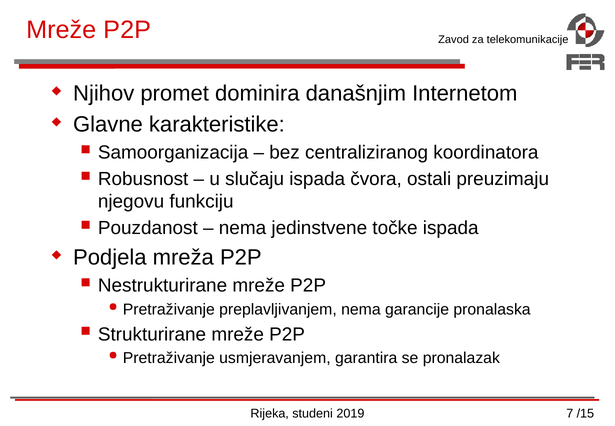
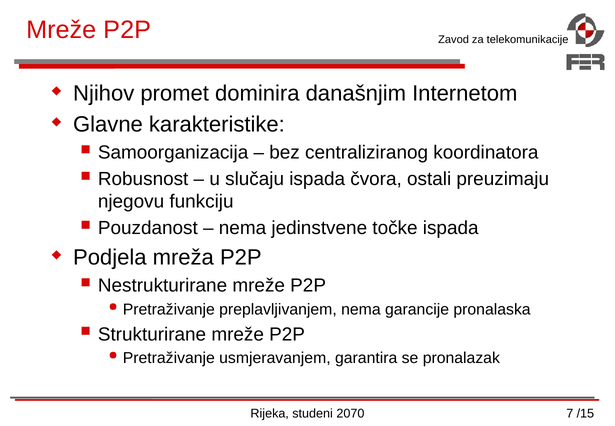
2019: 2019 -> 2070
